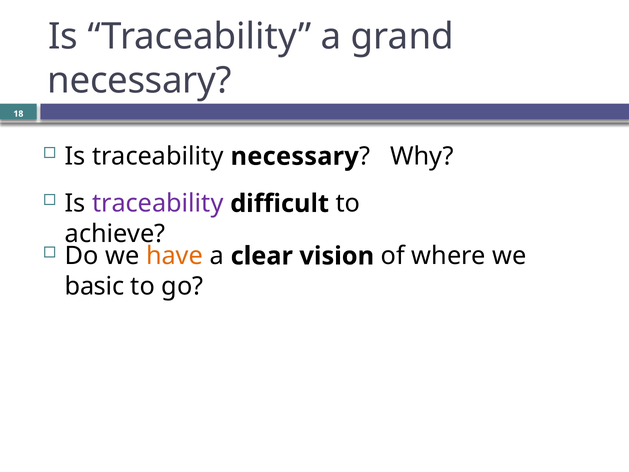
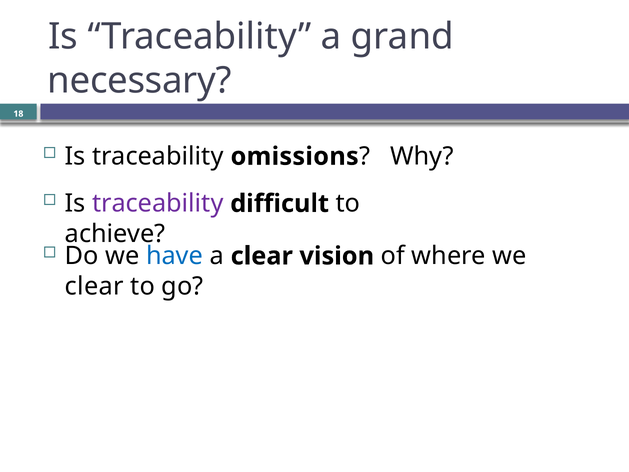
traceability necessary: necessary -> omissions
have colour: orange -> blue
basic at (94, 286): basic -> clear
